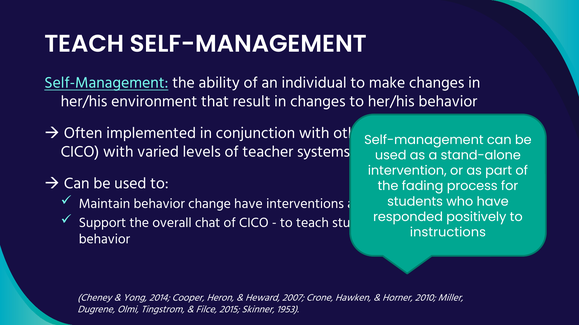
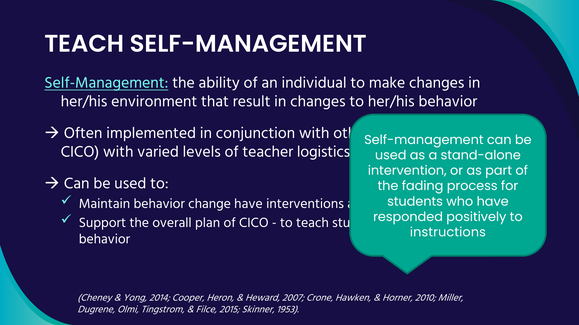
systems: systems -> logistics
chat: chat -> plan
